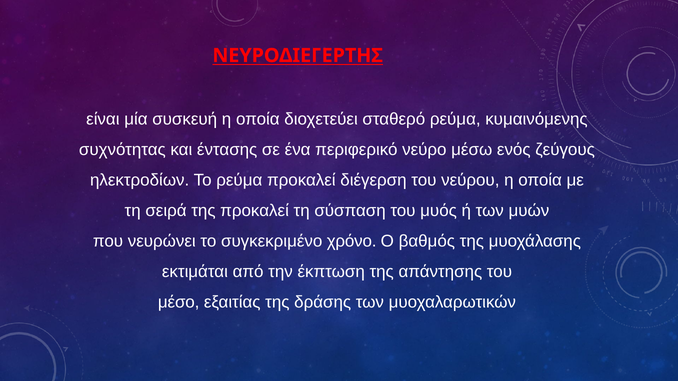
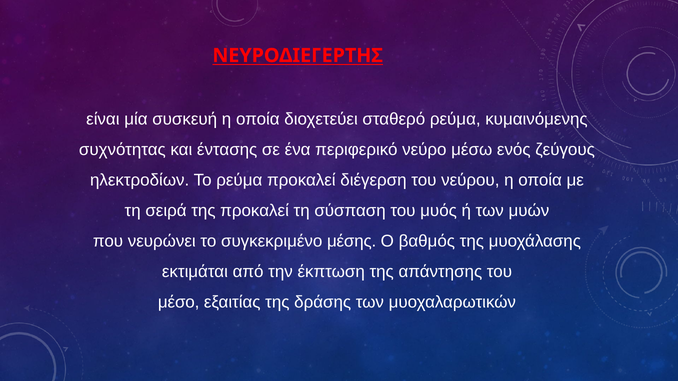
χρόνο: χρόνο -> μέσης
